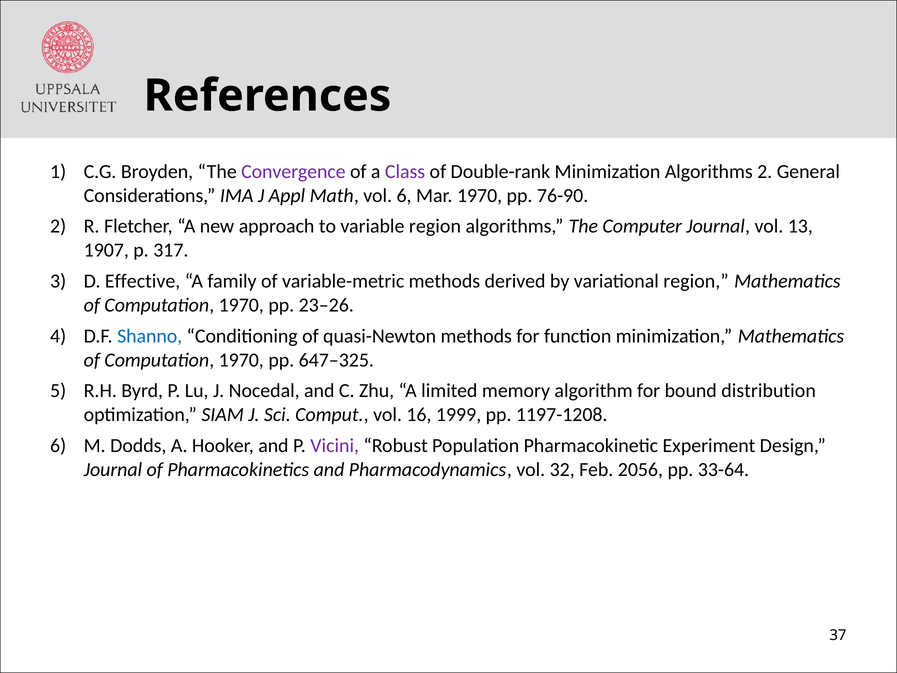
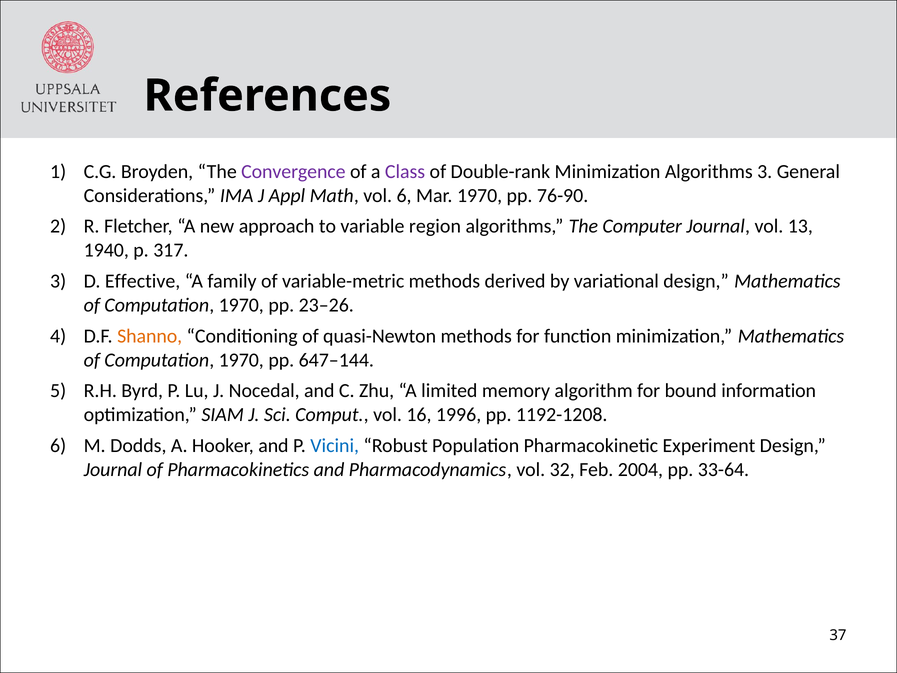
Algorithms 2: 2 -> 3
1907: 1907 -> 1940
variational region: region -> design
Shanno colour: blue -> orange
647–325: 647–325 -> 647–144
distribution: distribution -> information
1999: 1999 -> 1996
1197-1208: 1197-1208 -> 1192-1208
Vicini colour: purple -> blue
2056: 2056 -> 2004
